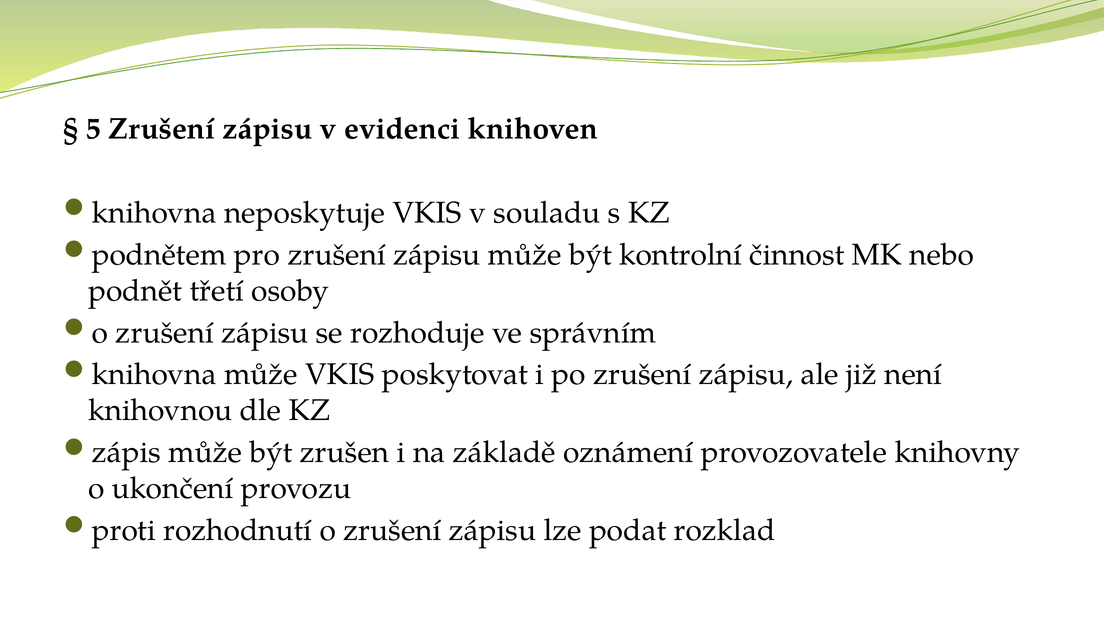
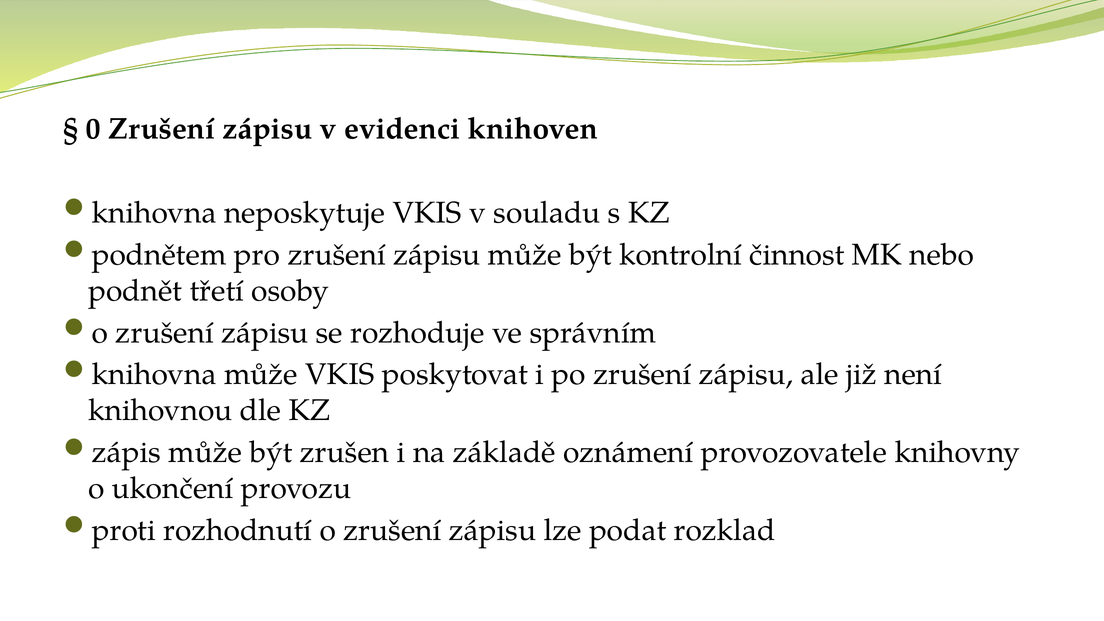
5: 5 -> 0
